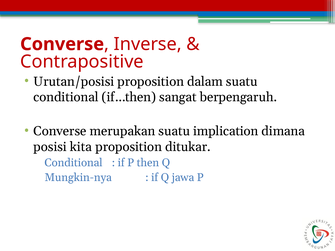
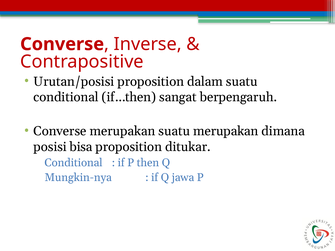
suatu implication: implication -> merupakan
kita: kita -> bisa
